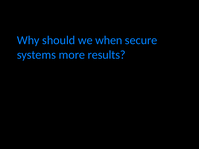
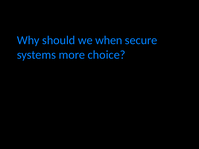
results: results -> choice
